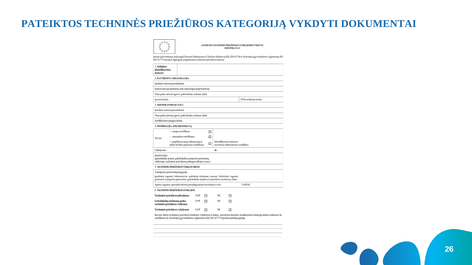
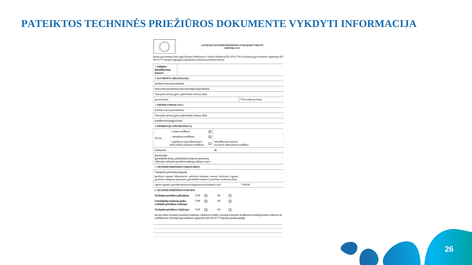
KATEGORIJĄ: KATEGORIJĄ -> DOKUMENTE
DOKUMENTAI: DOKUMENTAI -> INFORMACIJA
